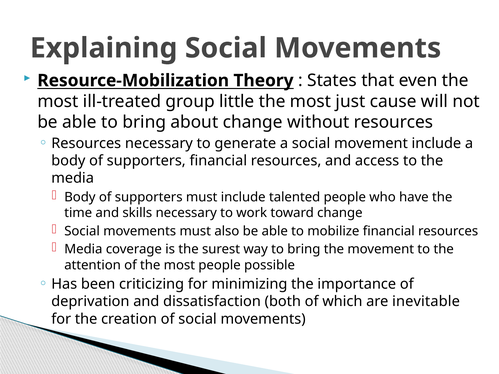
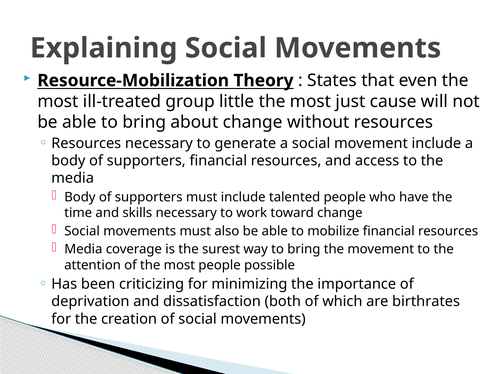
inevitable: inevitable -> birthrates
